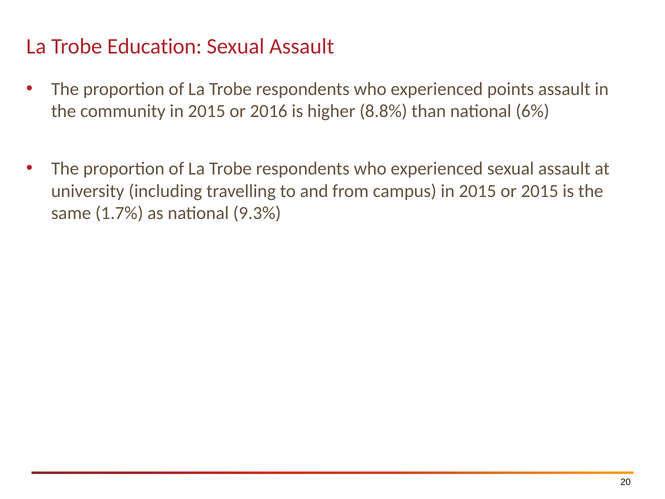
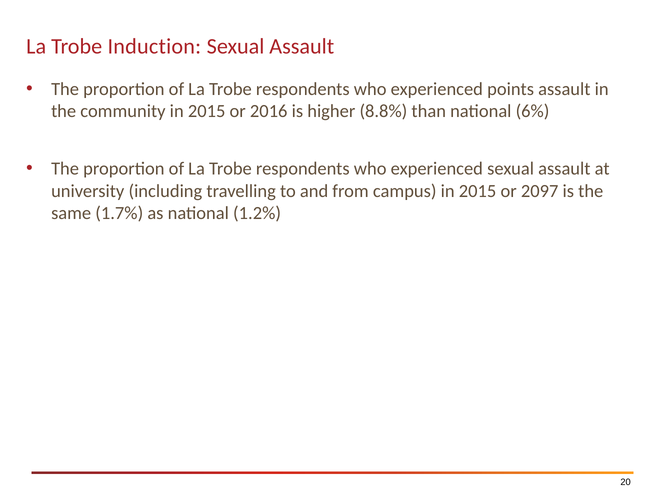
Education: Education -> Induction
or 2015: 2015 -> 2097
9.3%: 9.3% -> 1.2%
